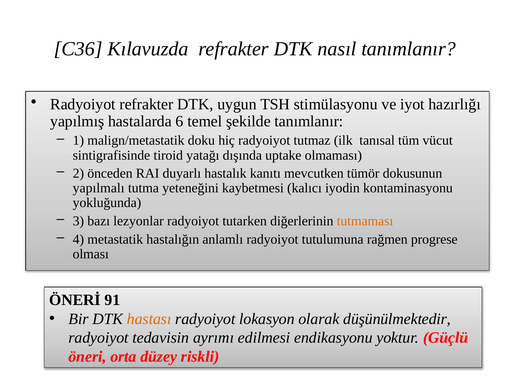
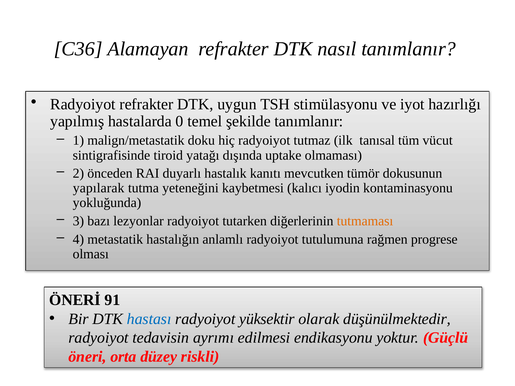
Kılavuzda: Kılavuzda -> Alamayan
6: 6 -> 0
yapılmalı: yapılmalı -> yapılarak
hastası colour: orange -> blue
lokasyon: lokasyon -> yüksektir
